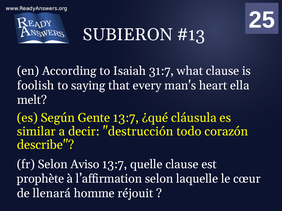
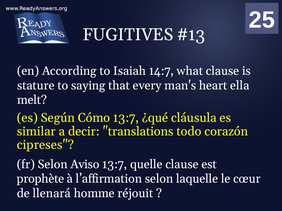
SUBIERON: SUBIERON -> FUGITIVES
31:7: 31:7 -> 14:7
foolish: foolish -> stature
Gente: Gente -> Cómo
destrucción: destrucción -> translations
describe: describe -> cipreses
